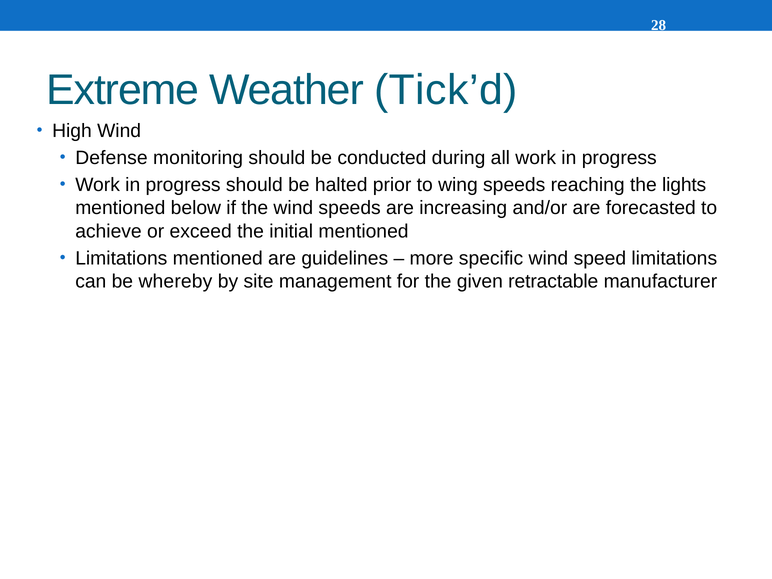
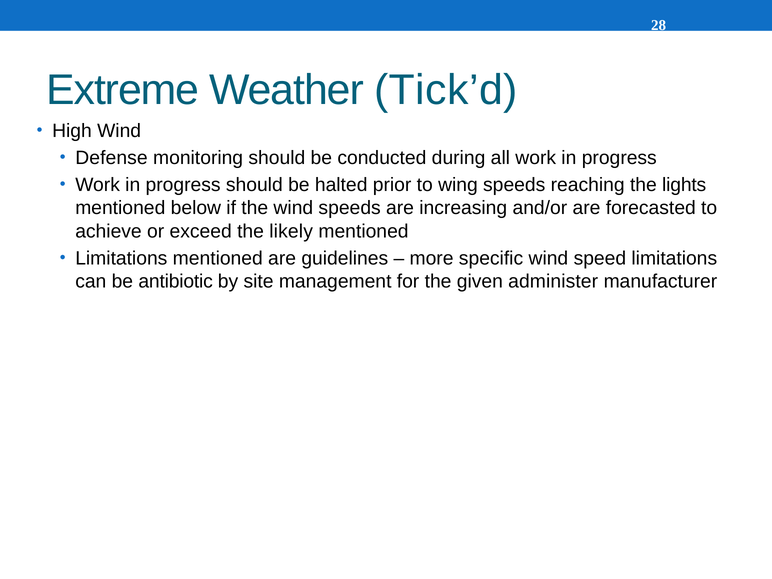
initial: initial -> likely
whereby: whereby -> antibiotic
retractable: retractable -> administer
